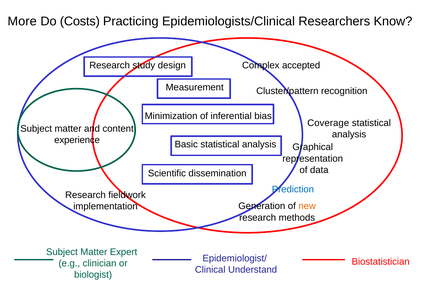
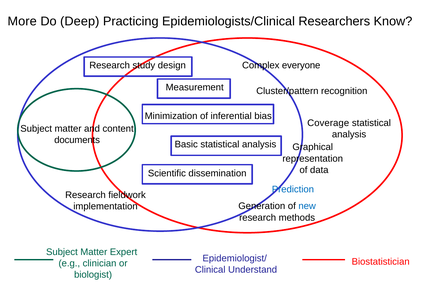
Costs: Costs -> Deep
accepted: accepted -> everyone
experience: experience -> documents
new colour: orange -> blue
